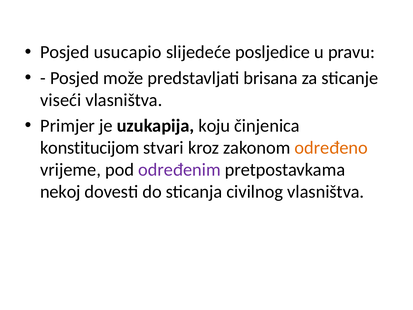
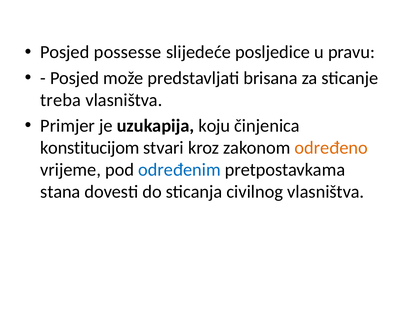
usucapio: usucapio -> possesse
viseći: viseći -> treba
određenim colour: purple -> blue
nekoj: nekoj -> stana
